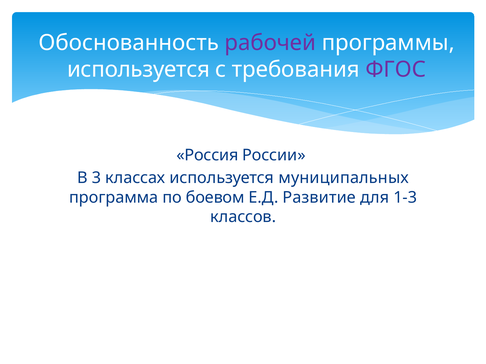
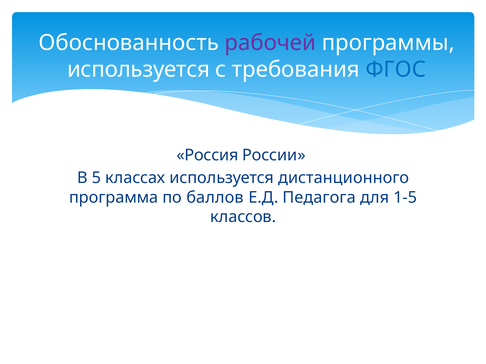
ФГОС colour: purple -> blue
3: 3 -> 5
муниципальных: муниципальных -> дистанционного
боевом: боевом -> баллов
Развитие: Развитие -> Педагога
1-3: 1-3 -> 1-5
